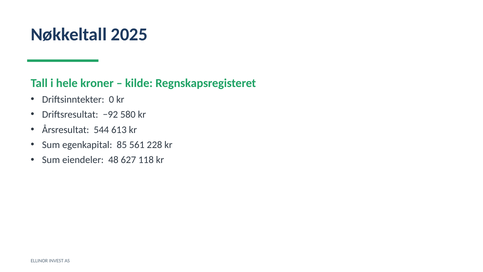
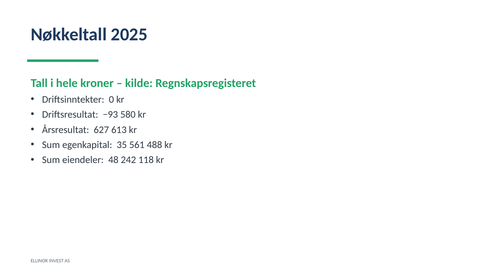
−92: −92 -> −93
544: 544 -> 627
85: 85 -> 35
228: 228 -> 488
627: 627 -> 242
